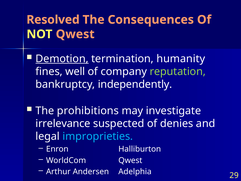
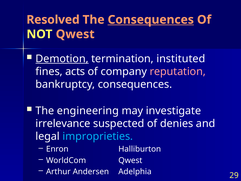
Consequences at (151, 20) underline: none -> present
humanity: humanity -> instituted
well: well -> acts
reputation colour: light green -> pink
bankruptcy independently: independently -> consequences
prohibitions: prohibitions -> engineering
